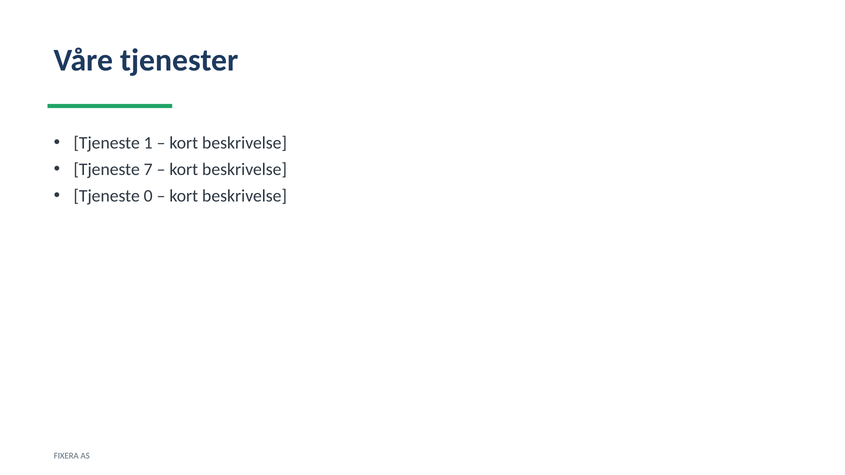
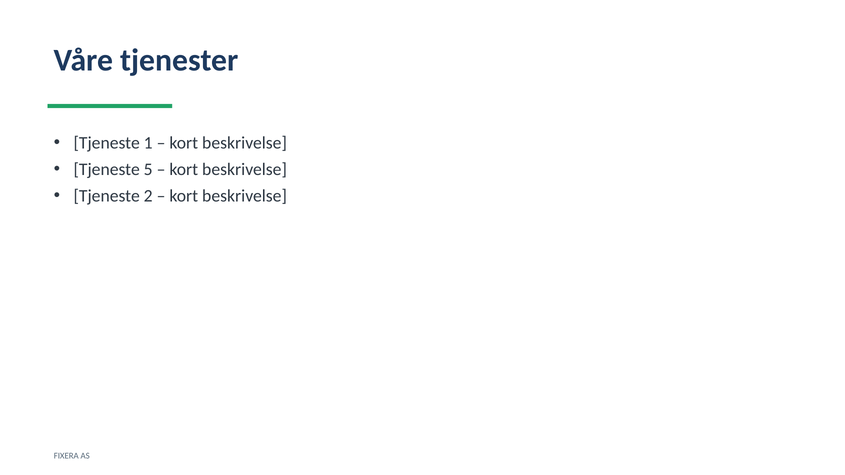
7: 7 -> 5
0: 0 -> 2
